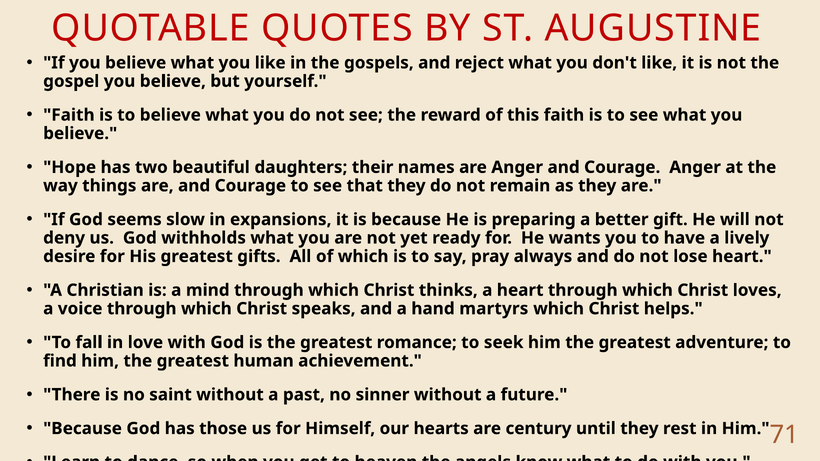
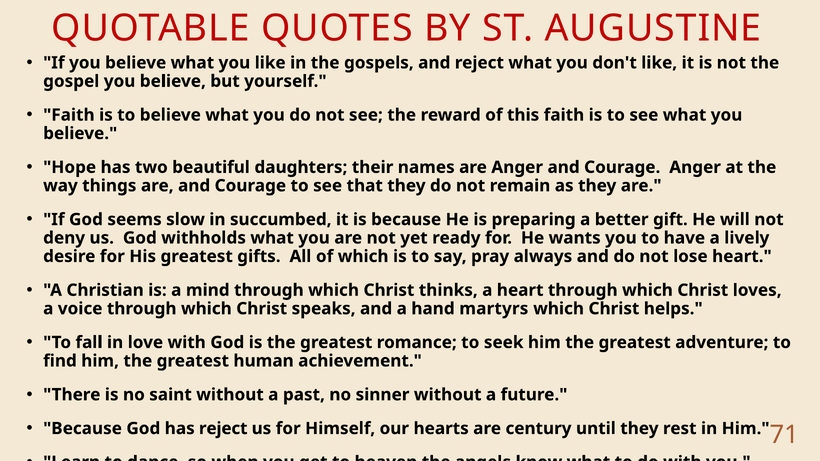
expansions: expansions -> succumbed
has those: those -> reject
